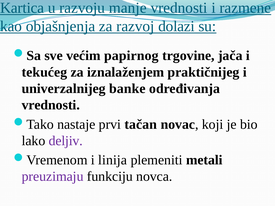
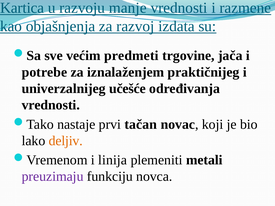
dolazi: dolazi -> izdata
papirnog: papirnog -> predmeti
tekućeg: tekućeg -> potrebe
banke: banke -> učešće
deljiv colour: purple -> orange
